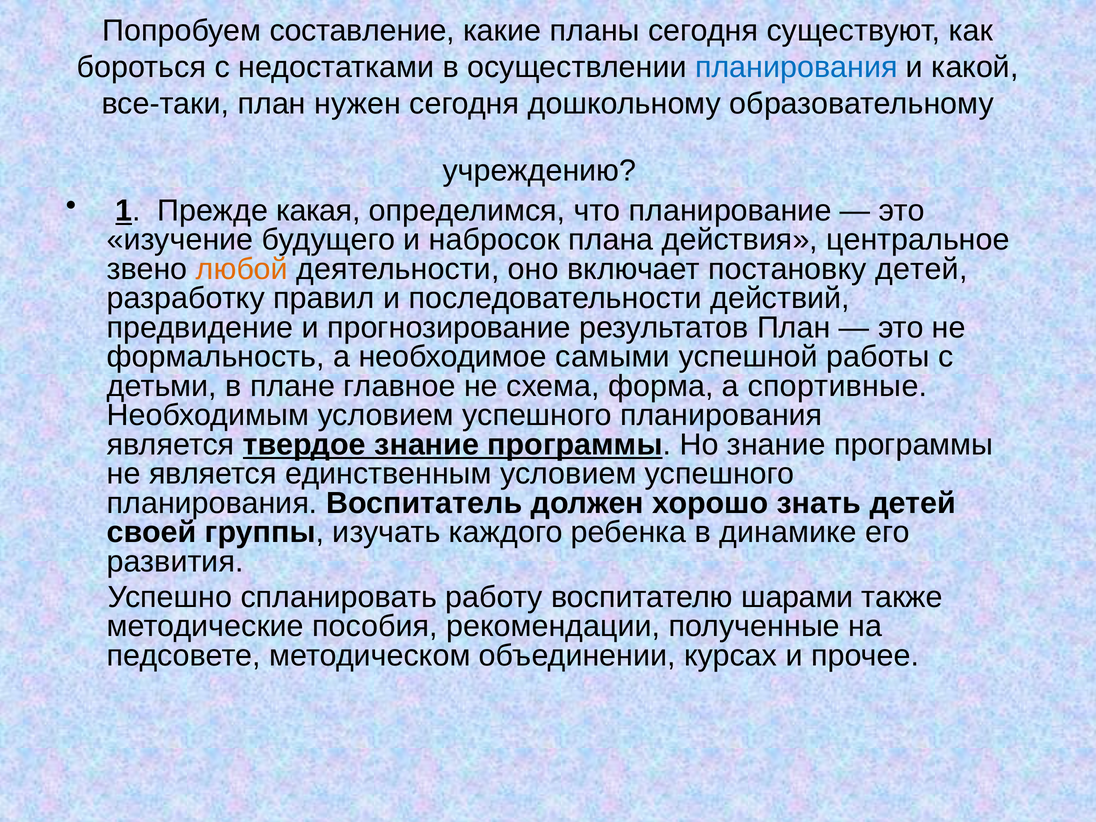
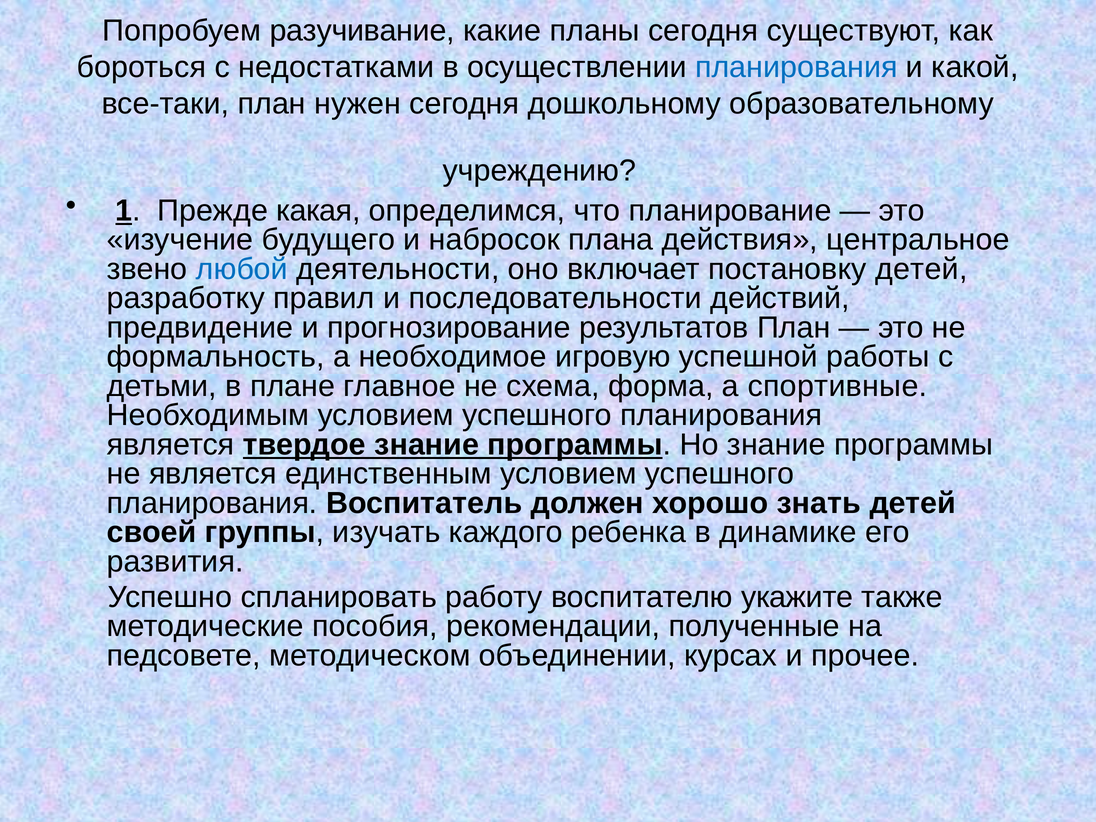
составление: составление -> разучивание
любой colour: orange -> blue
самыми: самыми -> игровую
шарами: шарами -> укажите
